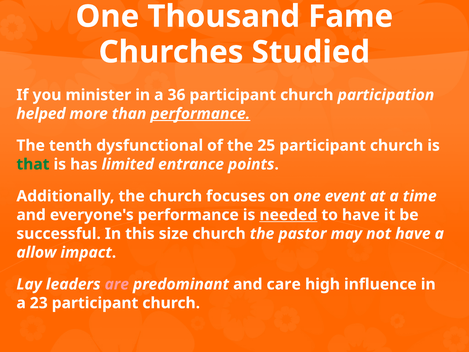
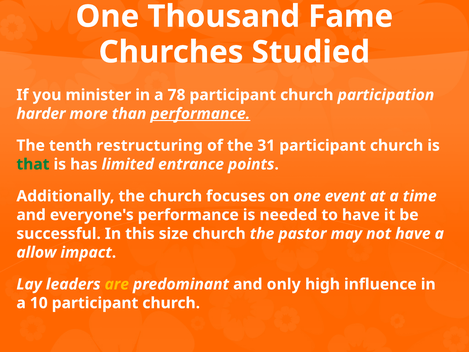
36: 36 -> 78
helped: helped -> harder
dysfunctional: dysfunctional -> restructuring
25: 25 -> 31
needed underline: present -> none
are colour: pink -> yellow
care: care -> only
23: 23 -> 10
